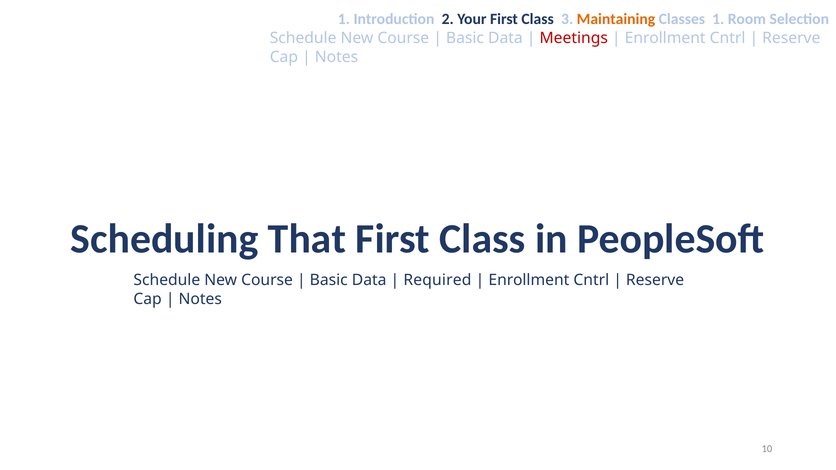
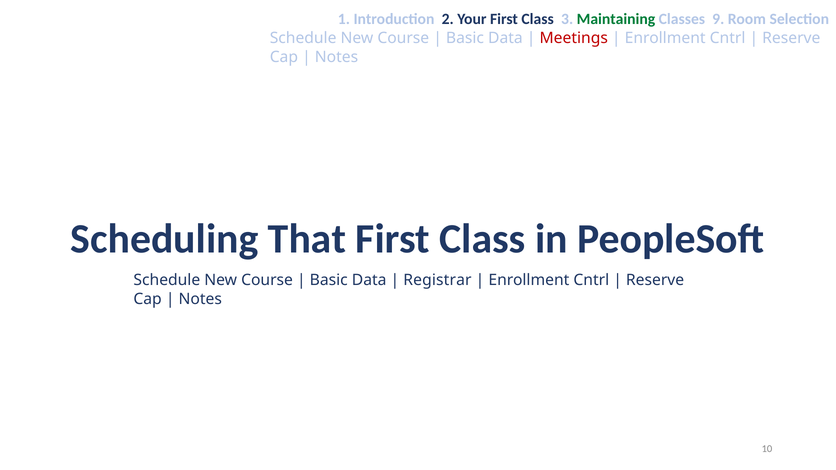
Maintaining colour: orange -> green
Classes 1: 1 -> 9
Required: Required -> Registrar
